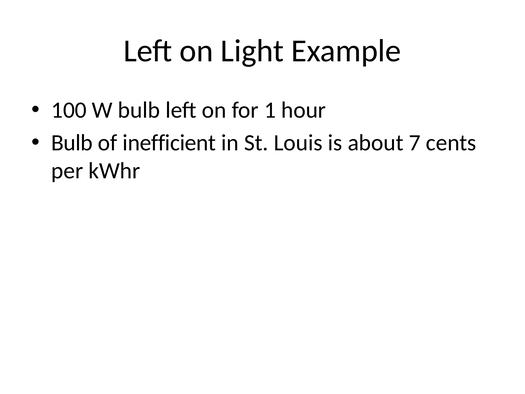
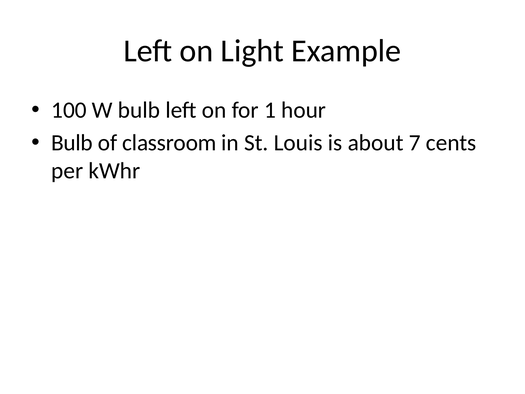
inefficient: inefficient -> classroom
